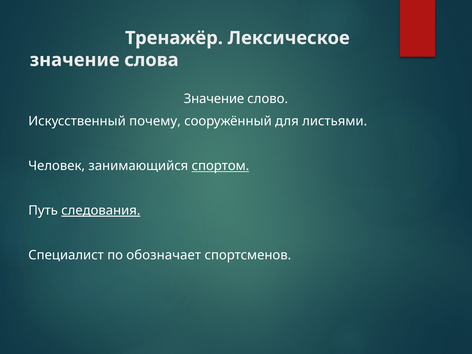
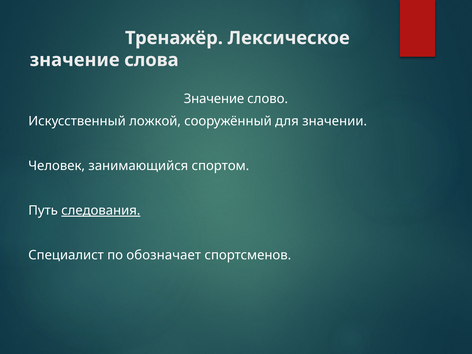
почему: почему -> ложкой
листьями: листьями -> значении
спортом underline: present -> none
